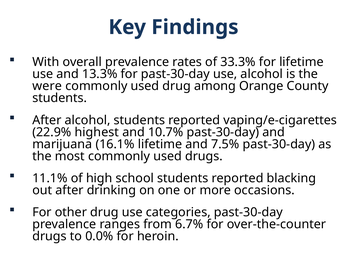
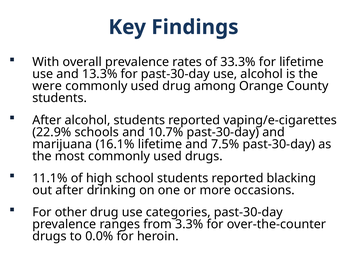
highest: highest -> schools
6.7%: 6.7% -> 3.3%
